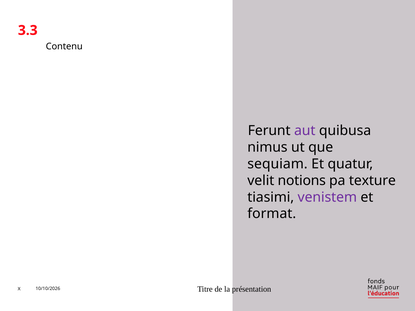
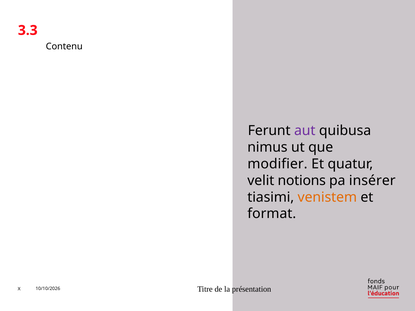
sequiam: sequiam -> modifier
texture: texture -> insérer
venistem colour: purple -> orange
